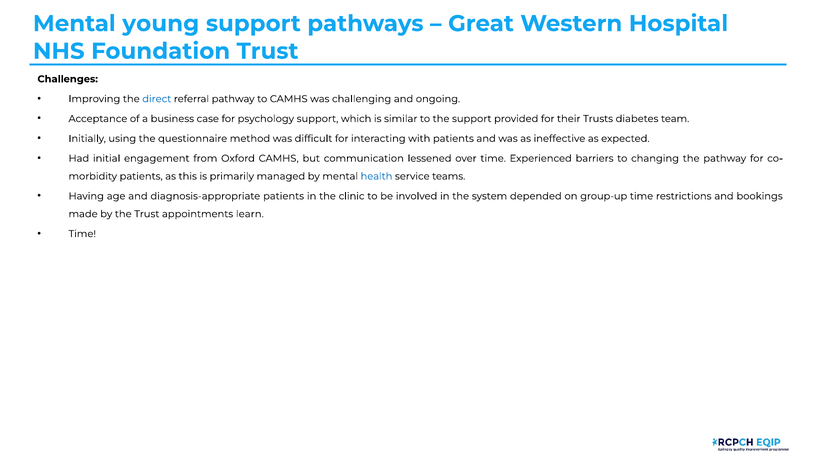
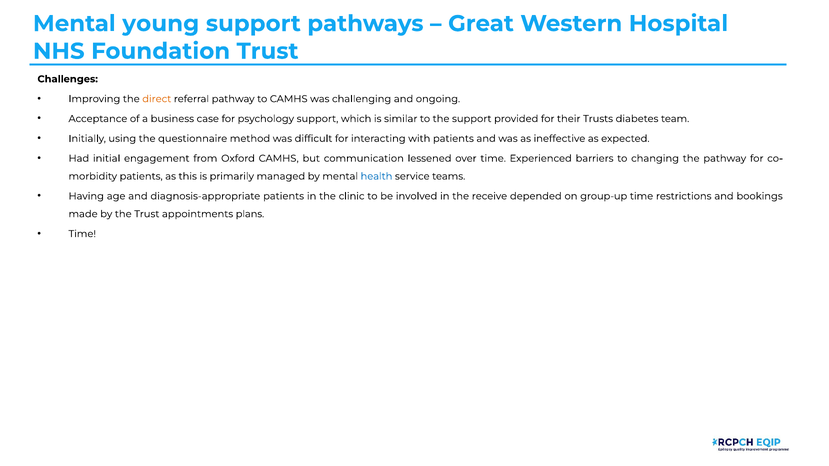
direct colour: blue -> orange
system: system -> receive
learn: learn -> plans
